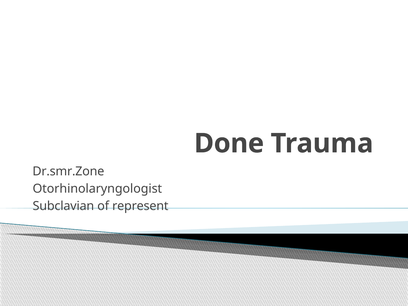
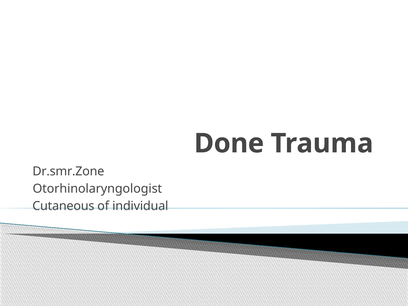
Subclavian: Subclavian -> Cutaneous
represent: represent -> individual
